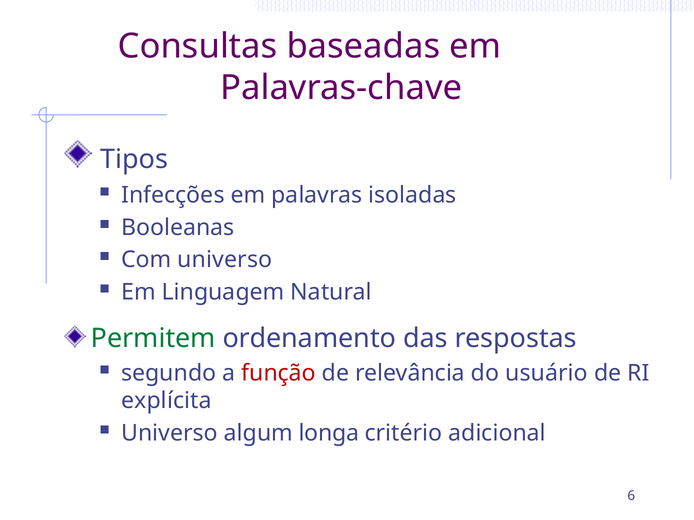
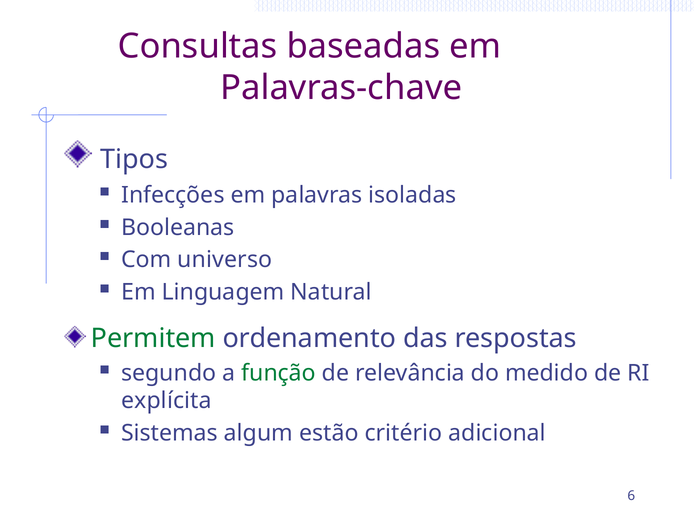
função colour: red -> green
usuário: usuário -> medido
Universo at (170, 433): Universo -> Sistemas
longa: longa -> estão
